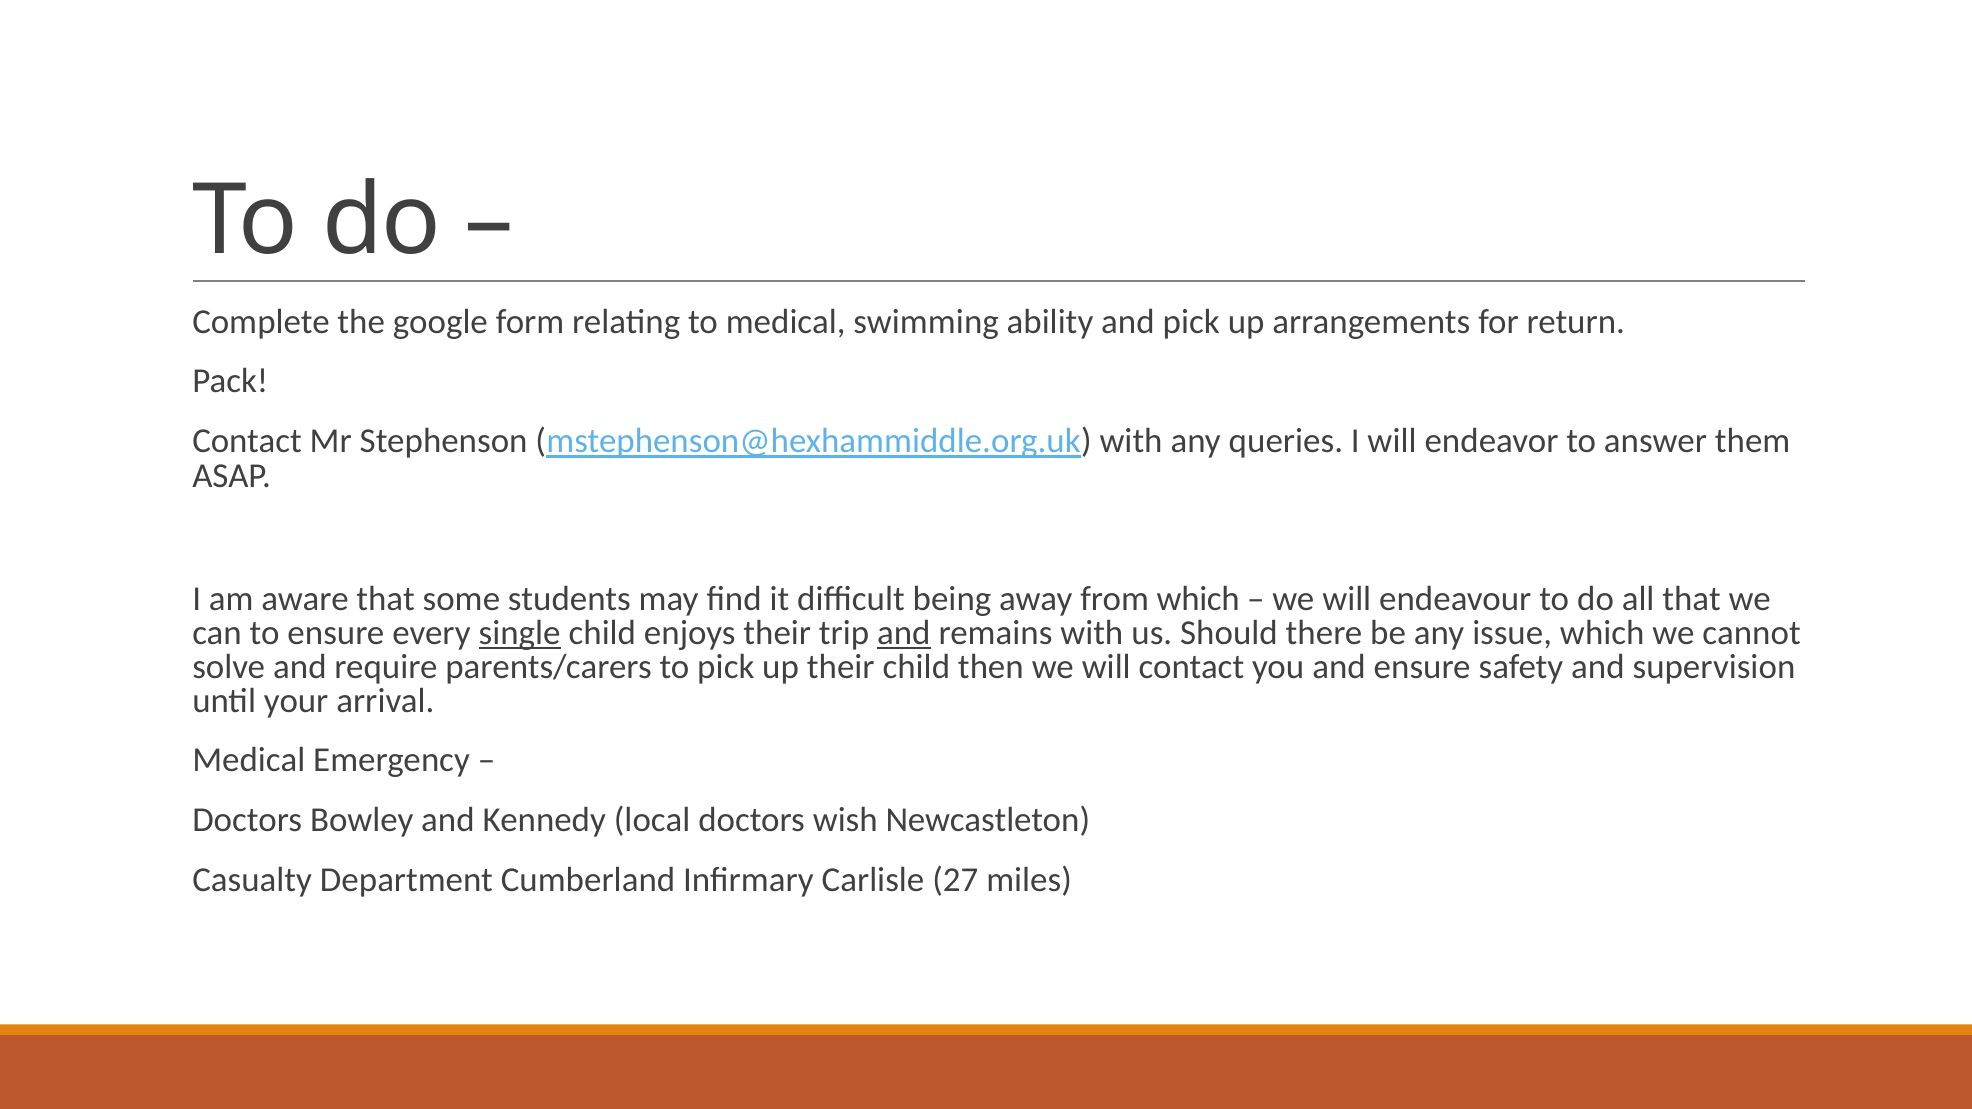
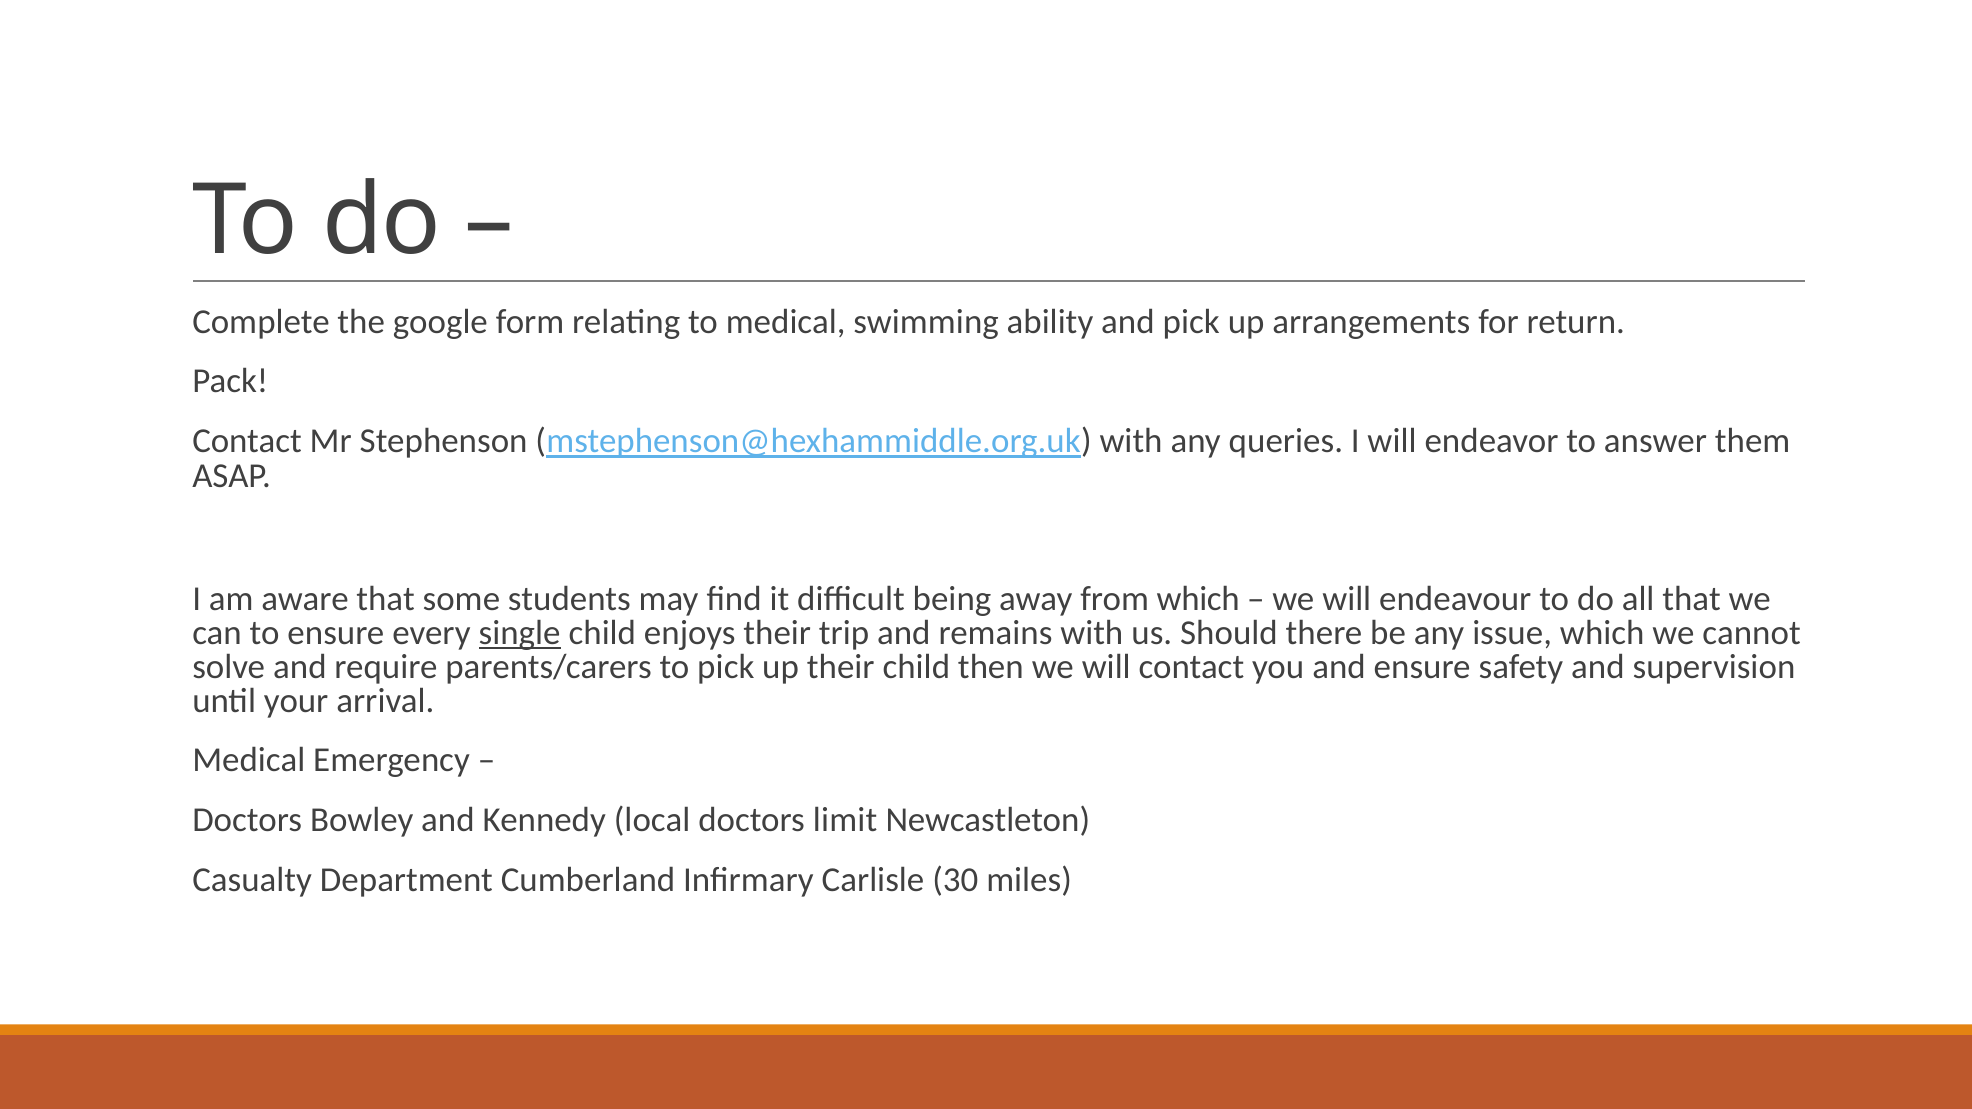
and at (904, 633) underline: present -> none
wish: wish -> limit
27: 27 -> 30
